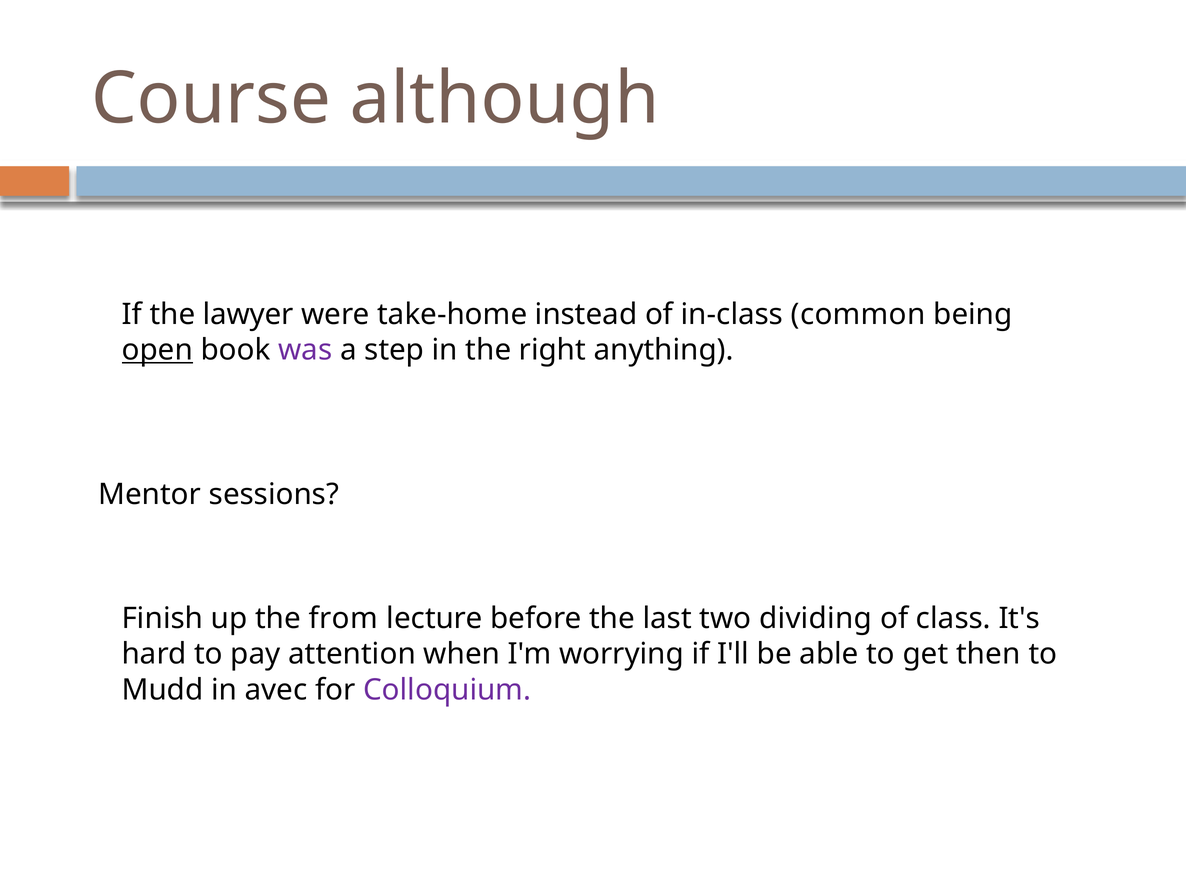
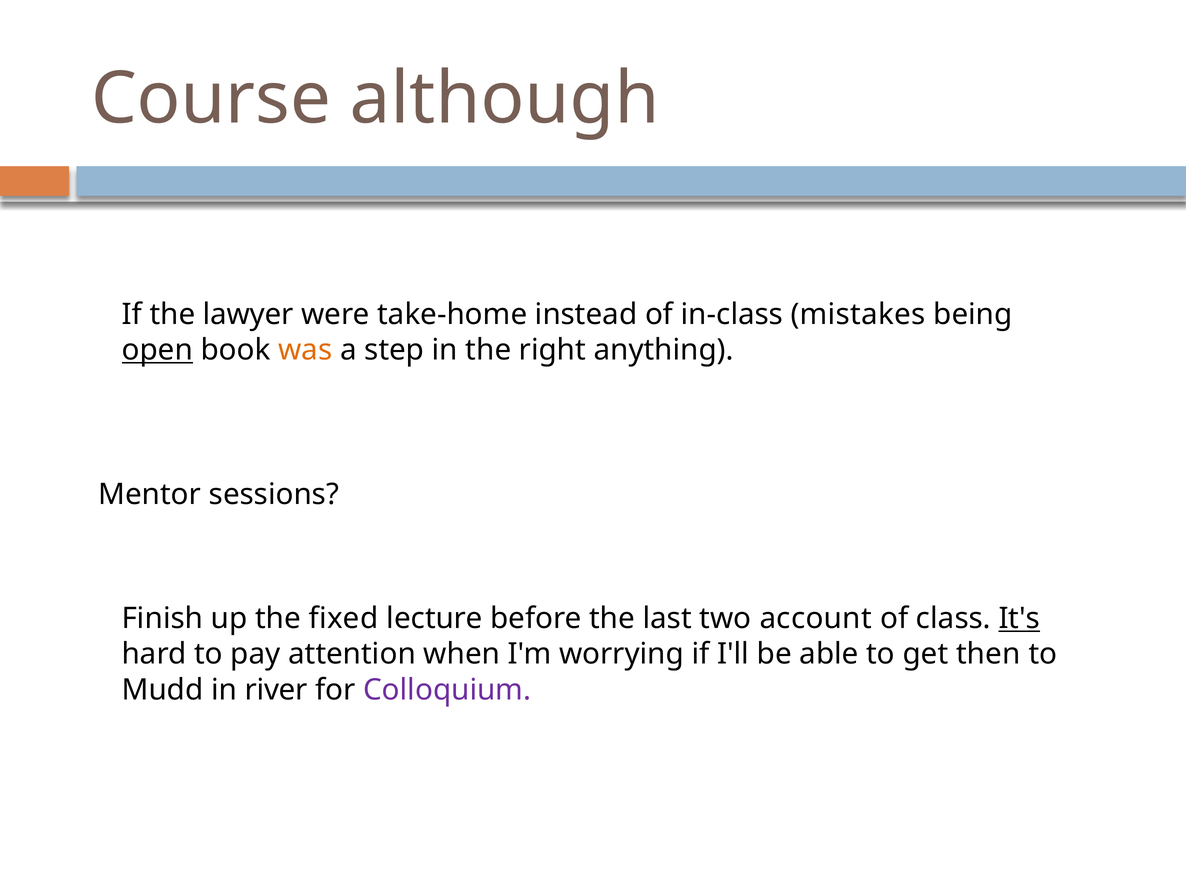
common: common -> mistakes
was colour: purple -> orange
from: from -> fixed
dividing: dividing -> account
It's underline: none -> present
avec: avec -> river
